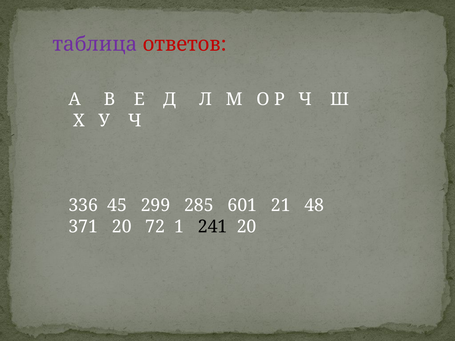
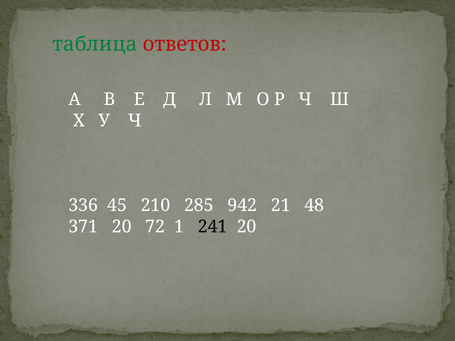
таблица colour: purple -> green
299: 299 -> 210
601: 601 -> 942
